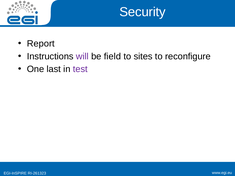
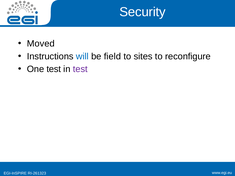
Report: Report -> Moved
will colour: purple -> blue
One last: last -> test
